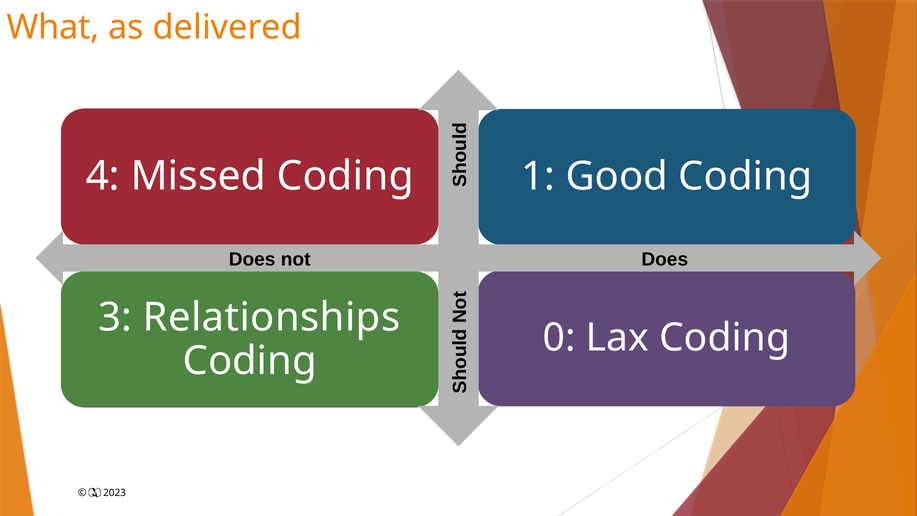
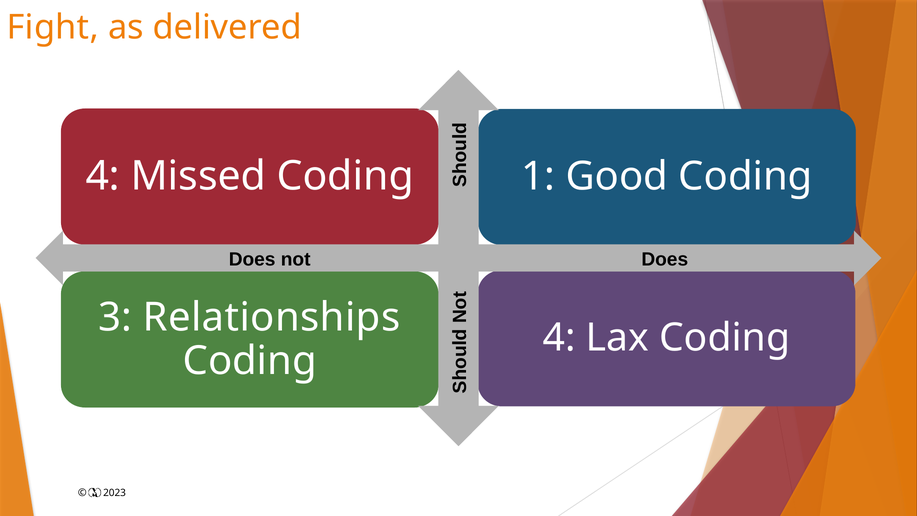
What: What -> Fight
0 at (559, 338): 0 -> 4
